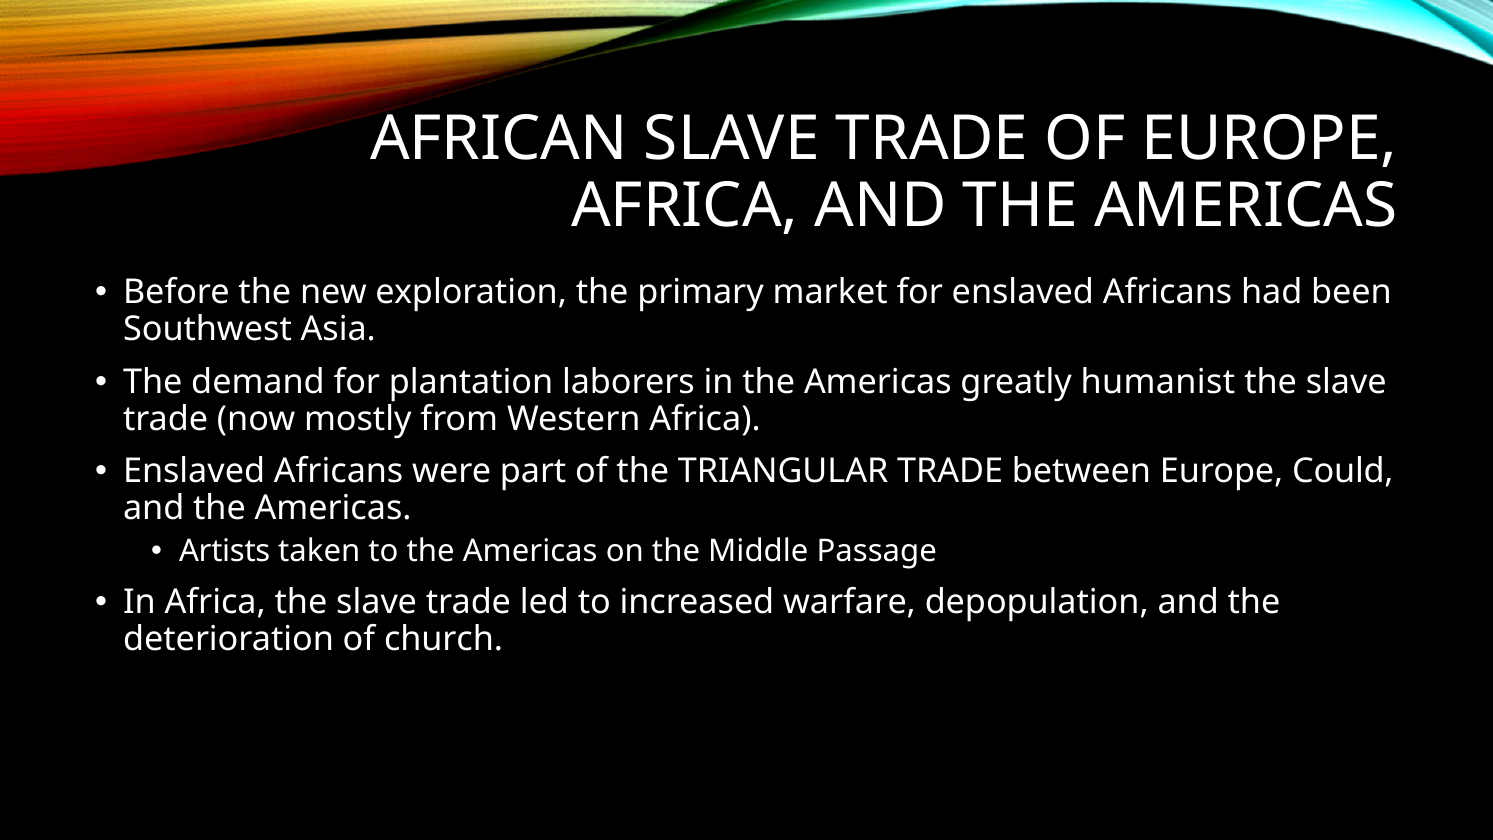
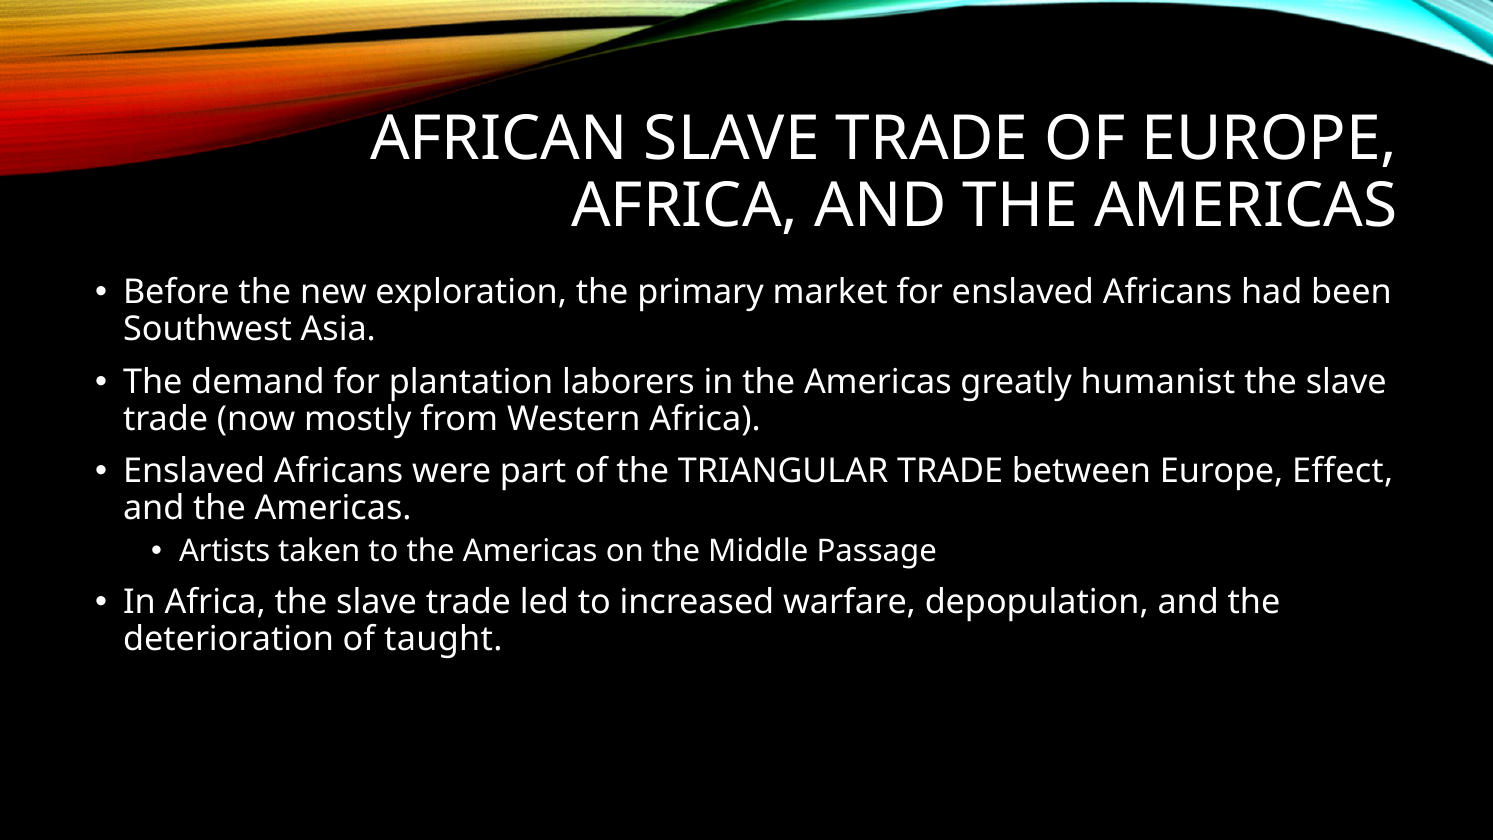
Could: Could -> Effect
church: church -> taught
